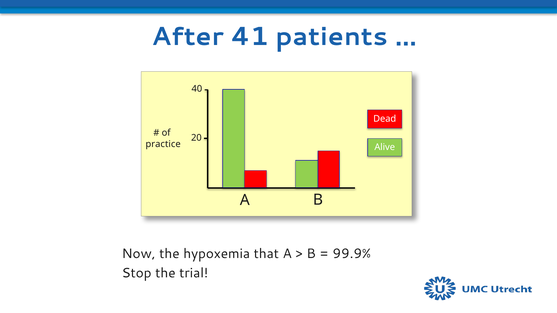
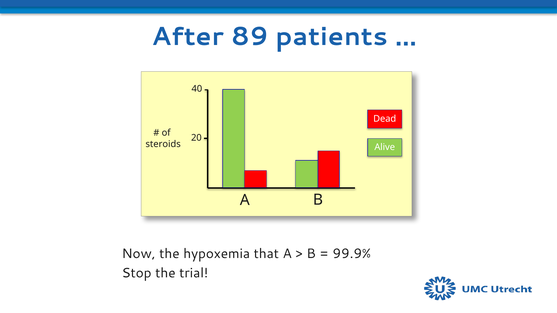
41: 41 -> 89
practice: practice -> steroids
